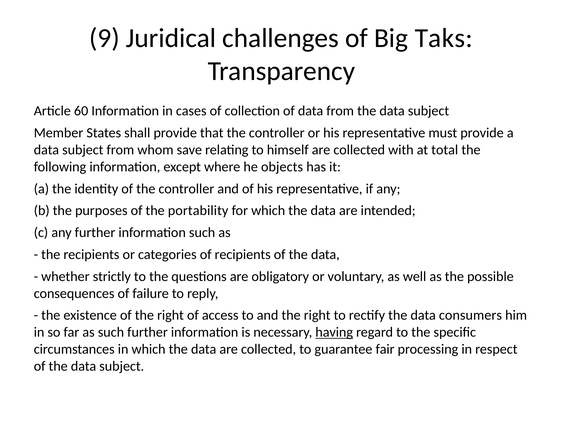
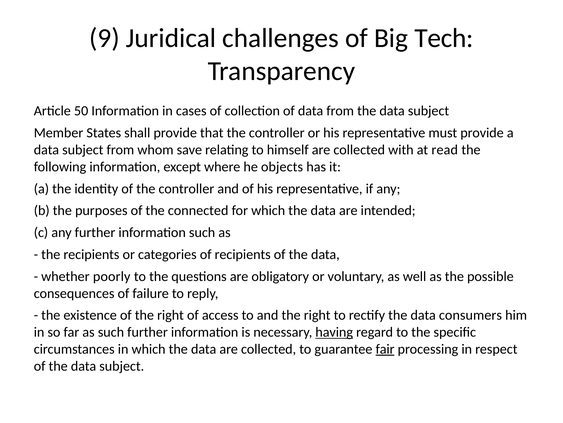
Taks: Taks -> Tech
60: 60 -> 50
total: total -> read
portability: portability -> connected
strictly: strictly -> poorly
fair underline: none -> present
